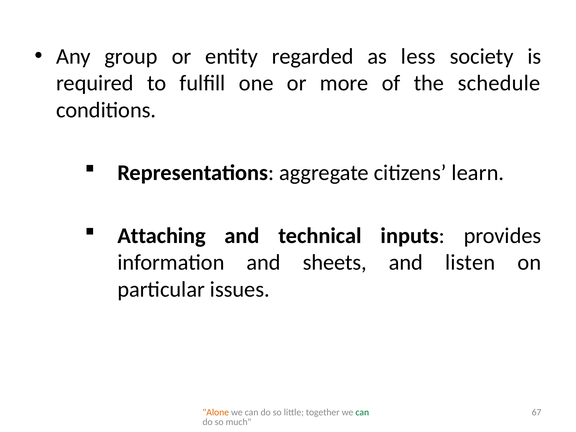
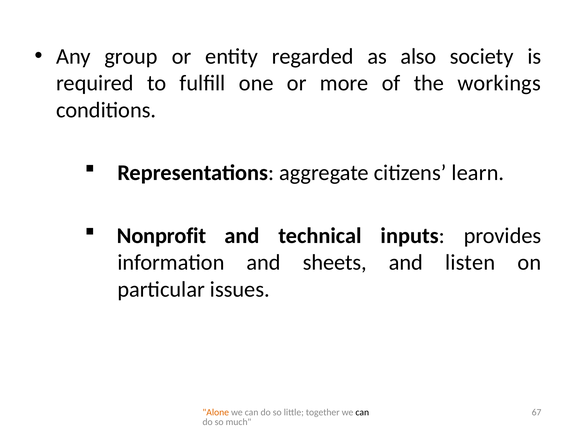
less: less -> also
schedule: schedule -> workings
Attaching: Attaching -> Nonprofit
can at (362, 412) colour: green -> black
